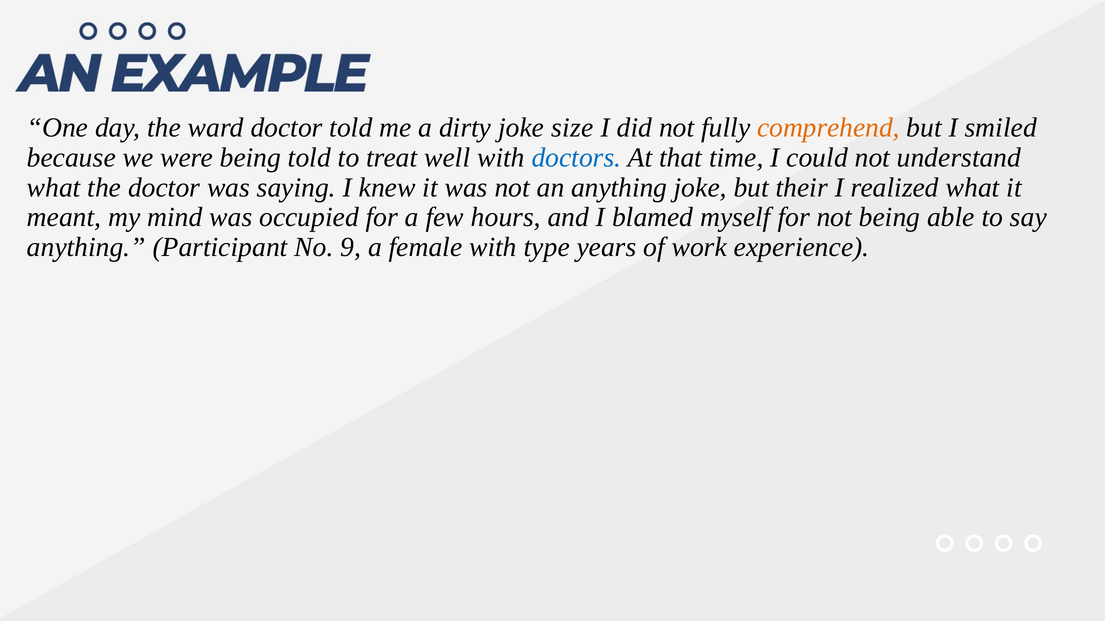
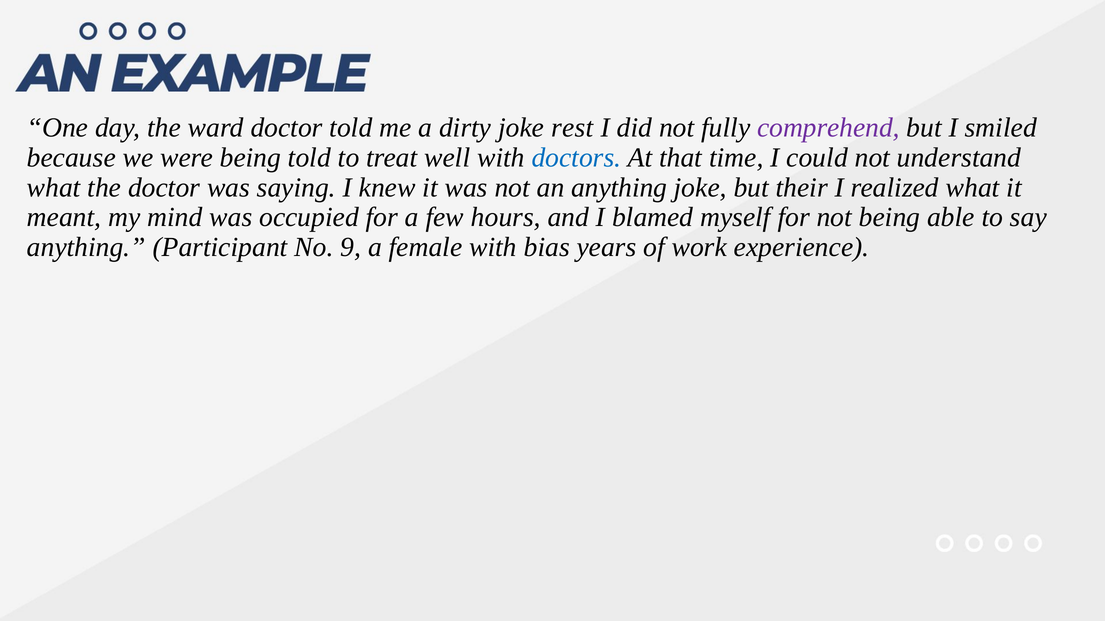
size: size -> rest
comprehend colour: orange -> purple
type: type -> bias
